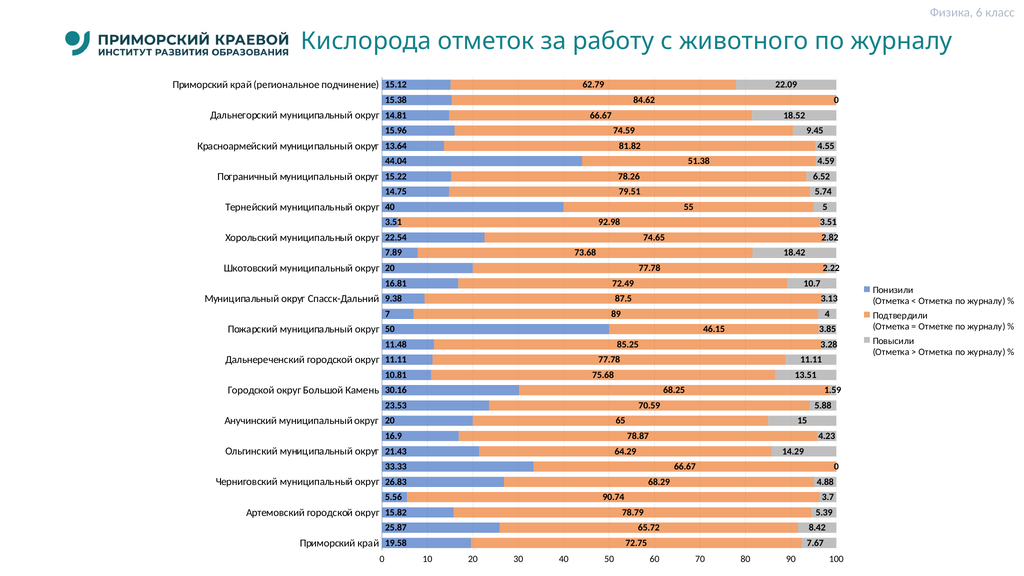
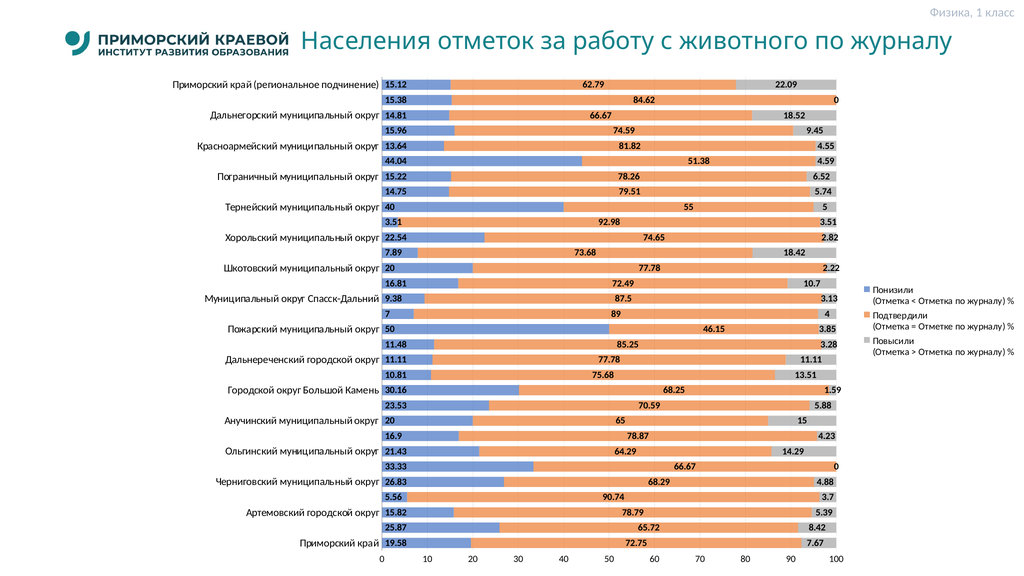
6: 6 -> 1
Кислорода: Кислорода -> Населения
